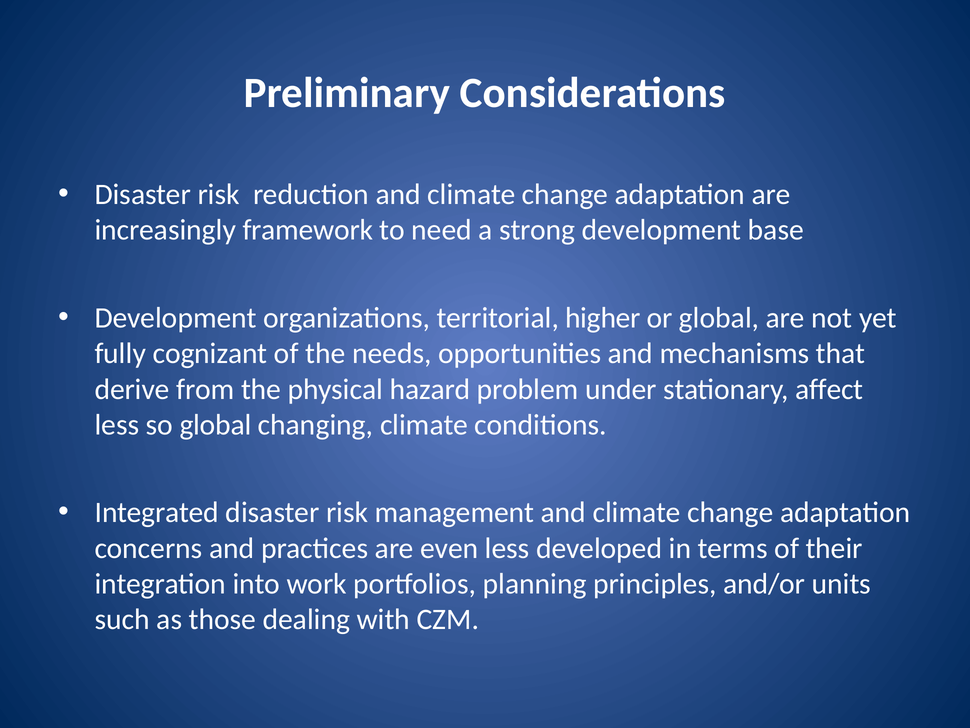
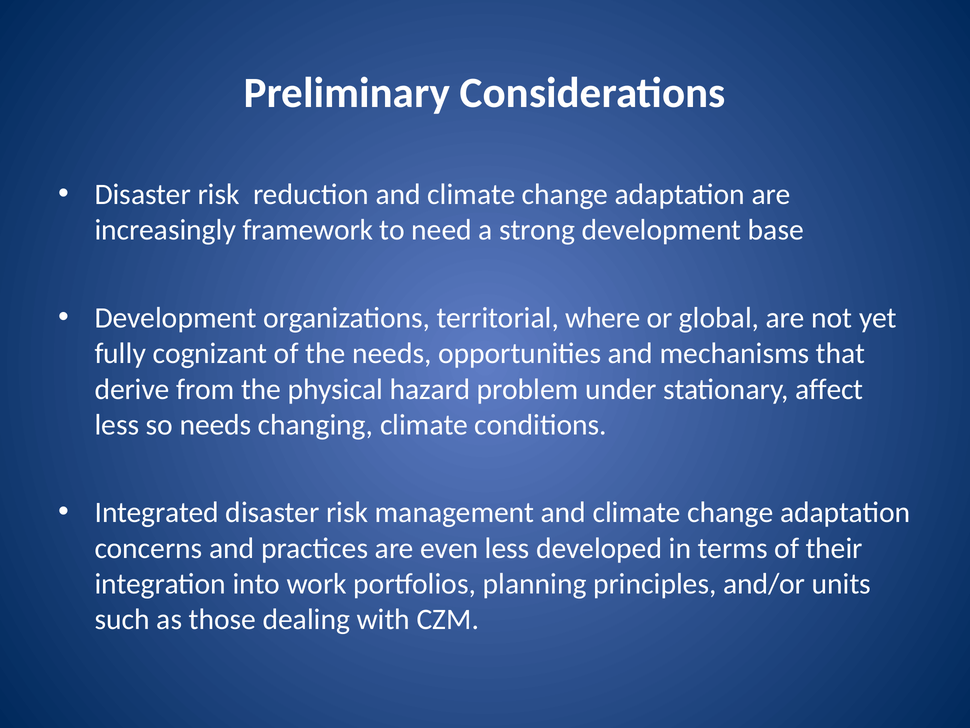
higher: higher -> where
so global: global -> needs
